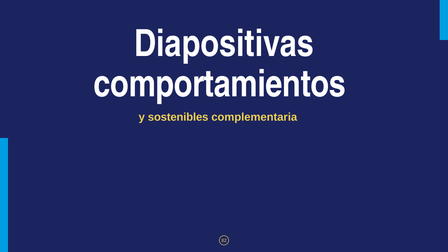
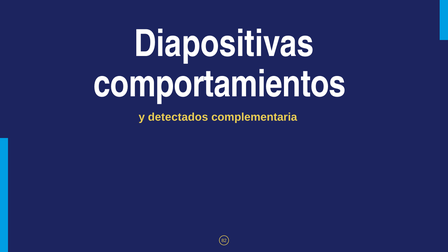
sostenibles: sostenibles -> detectados
